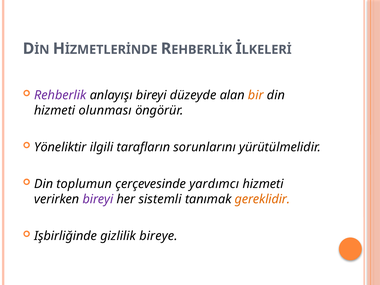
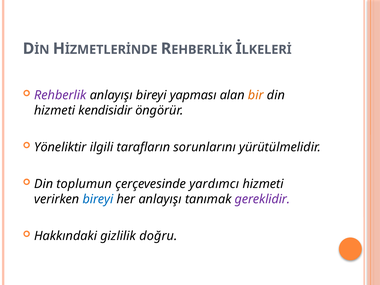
düzeyde: düzeyde -> yapması
olunması: olunması -> kendisidir
bireyi at (98, 199) colour: purple -> blue
her sistemli: sistemli -> anlayışı
gereklidir colour: orange -> purple
Işbirliğinde: Işbirliğinde -> Hakkındaki
bireye: bireye -> doğru
